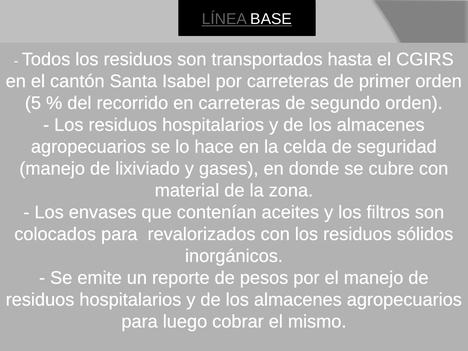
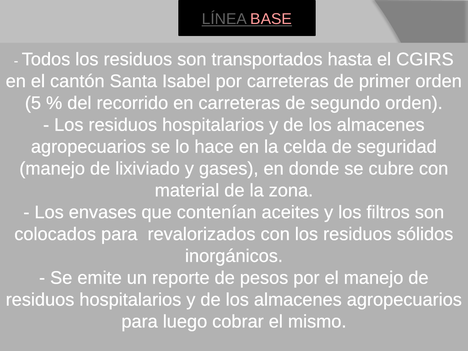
BASE colour: white -> pink
